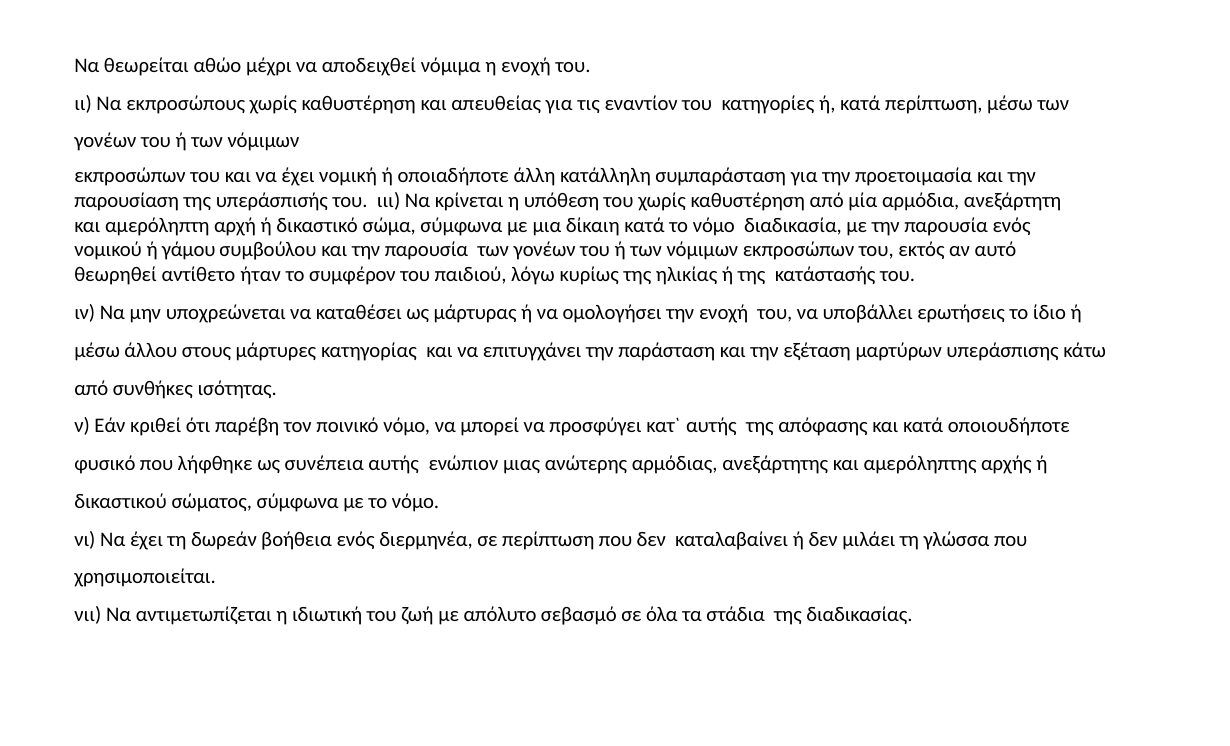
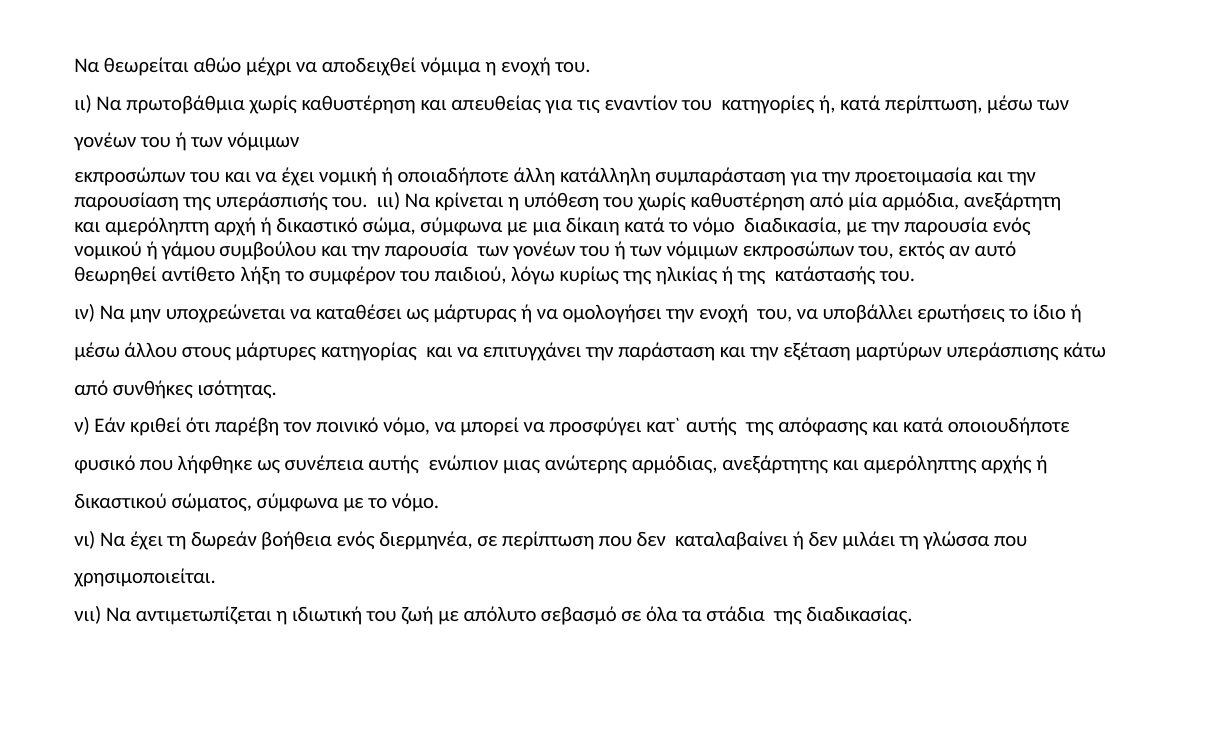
εκπροσώπους: εκπροσώπους -> πρωτοβάθμια
ήταν: ήταν -> λήξη
